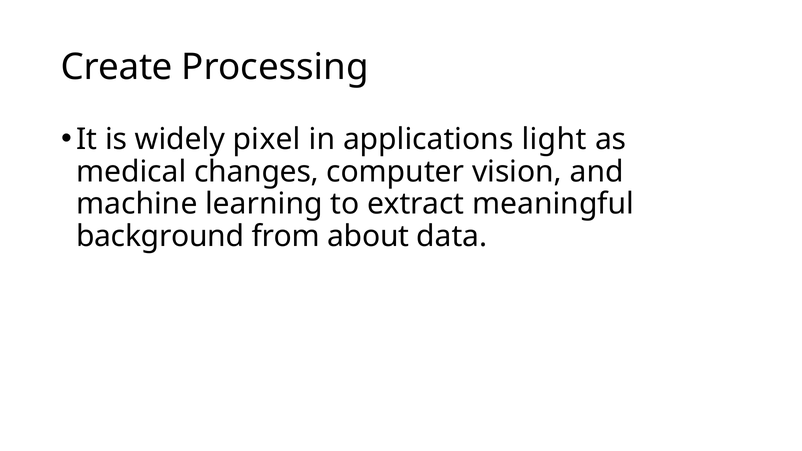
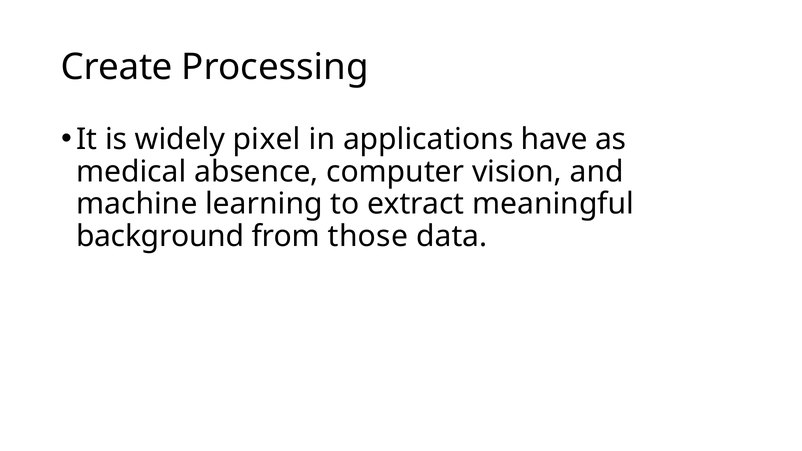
light: light -> have
changes: changes -> absence
about: about -> those
